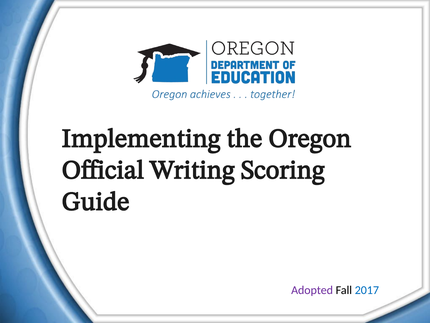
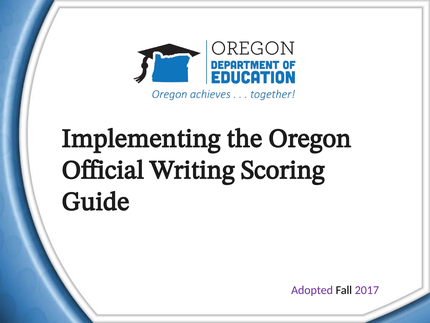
2017 colour: blue -> purple
